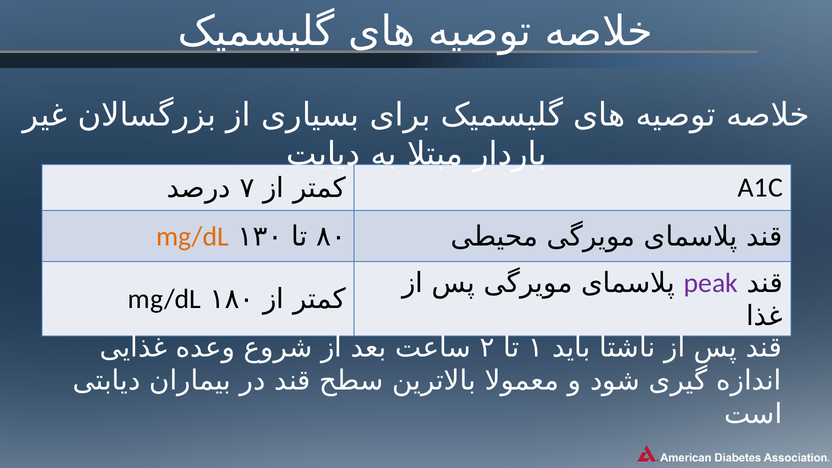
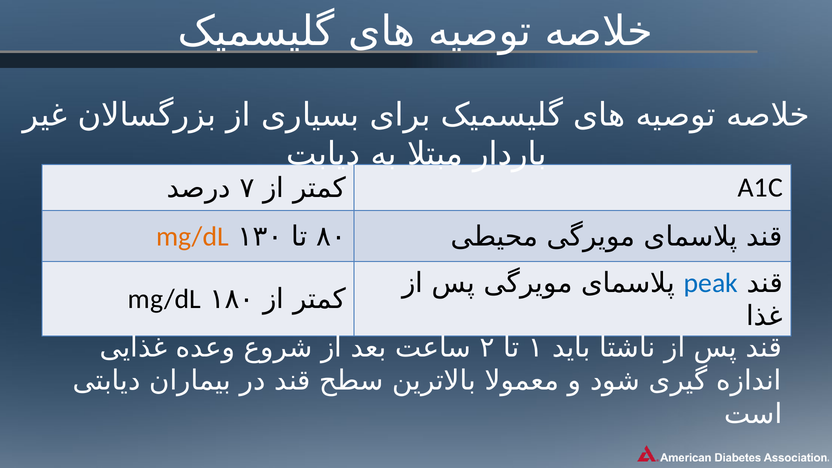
peak colour: purple -> blue
